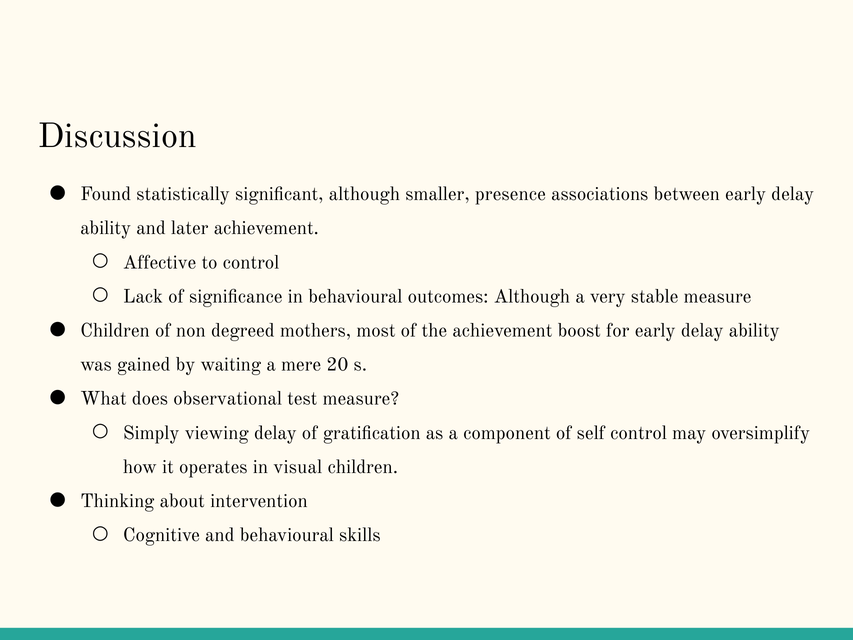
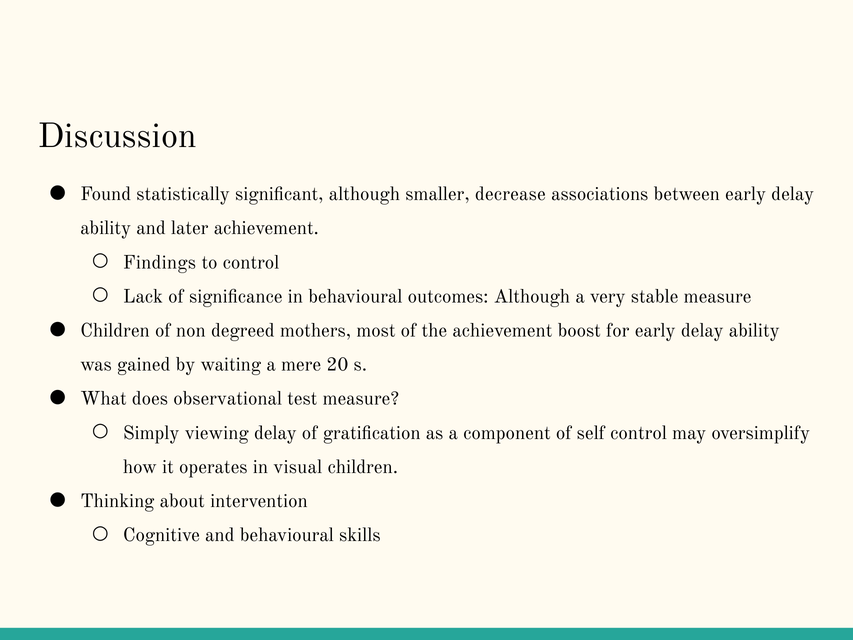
presence: presence -> decrease
Affective: Affective -> Findings
